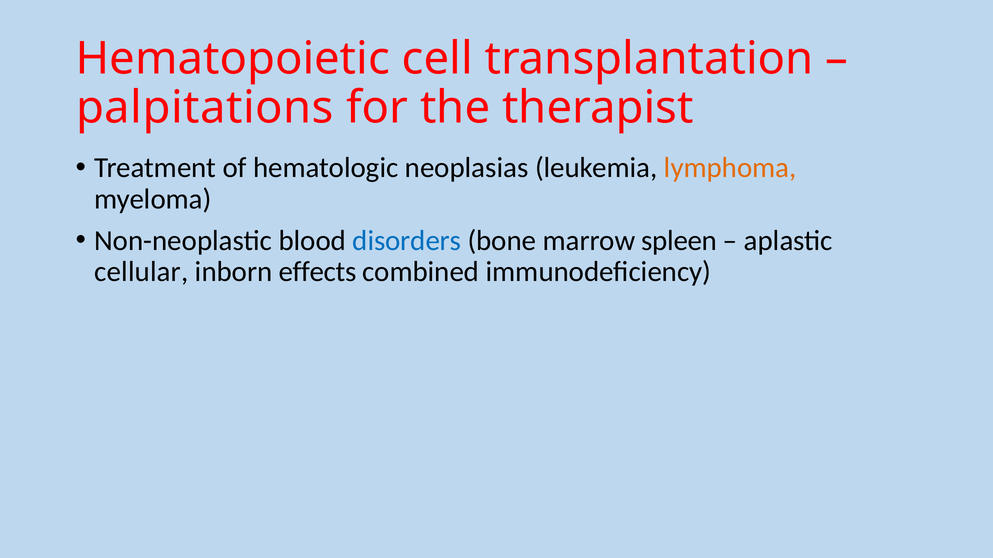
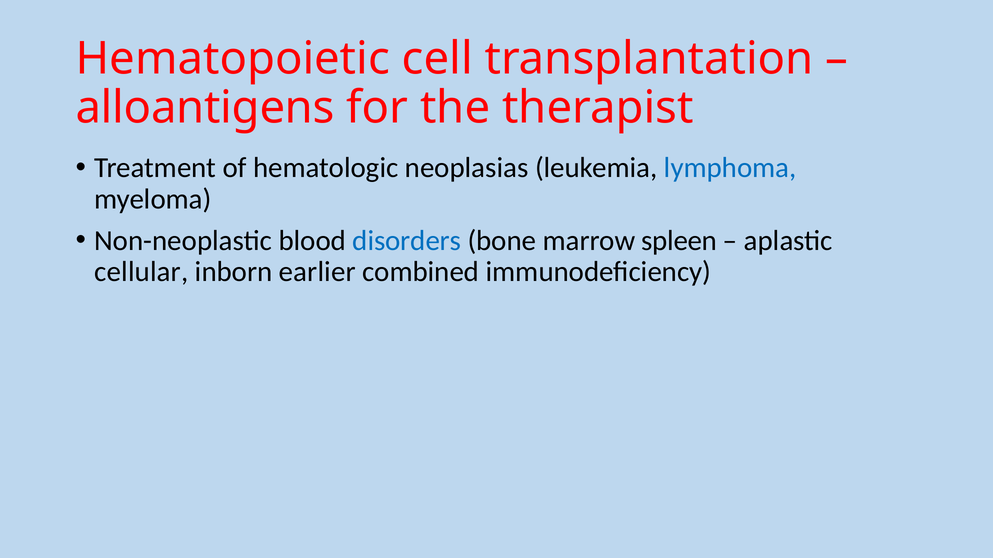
palpitations: palpitations -> alloantigens
lymphoma colour: orange -> blue
effects: effects -> earlier
